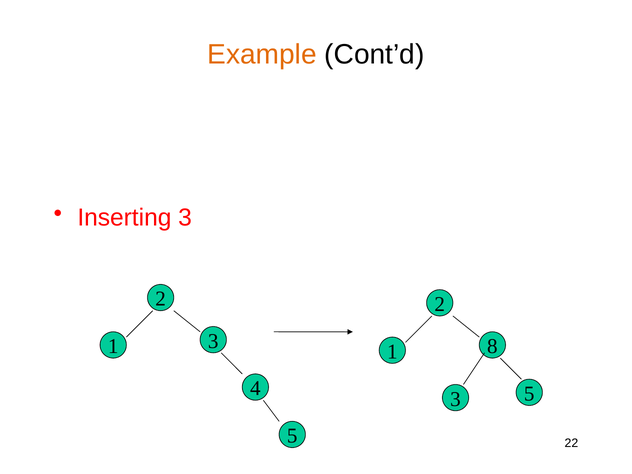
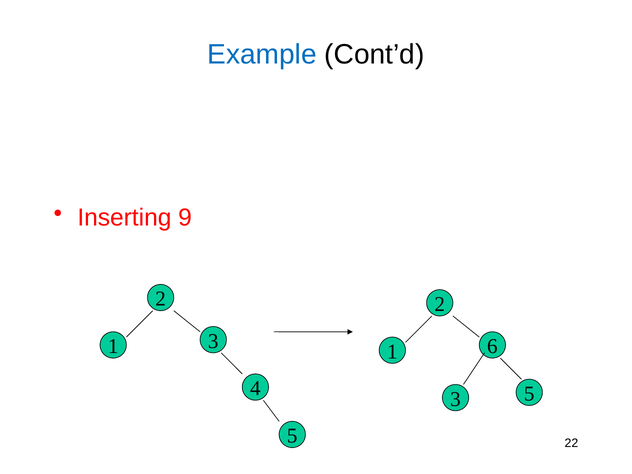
Example colour: orange -> blue
Inserting 3: 3 -> 9
8: 8 -> 6
